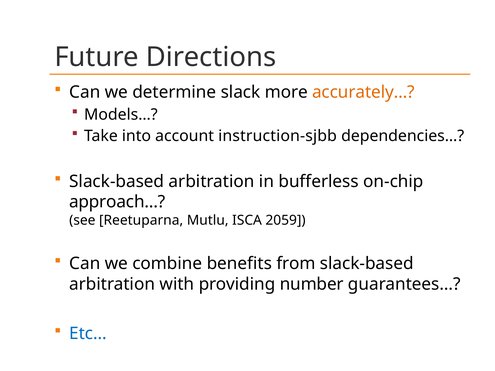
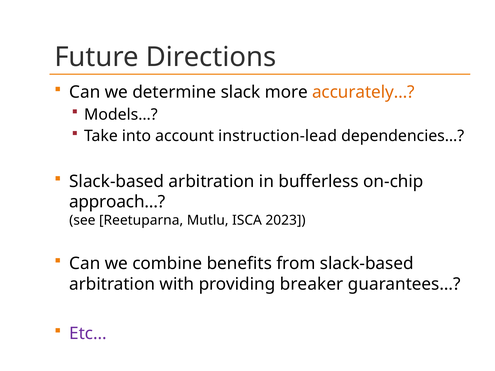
instruction-sjbb: instruction-sjbb -> instruction-lead
2059: 2059 -> 2023
number: number -> breaker
Etc… colour: blue -> purple
